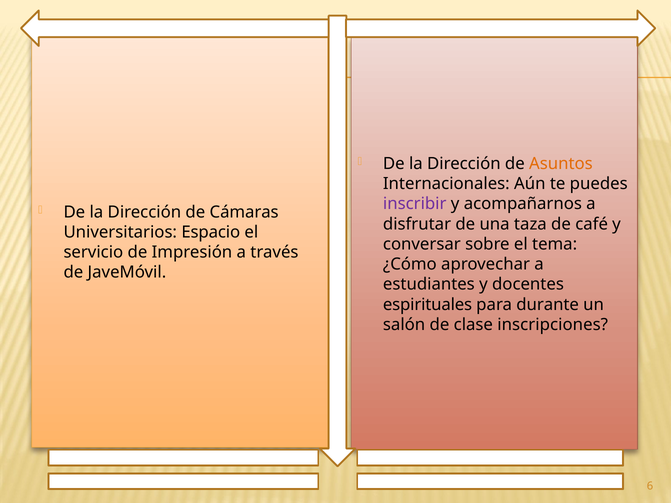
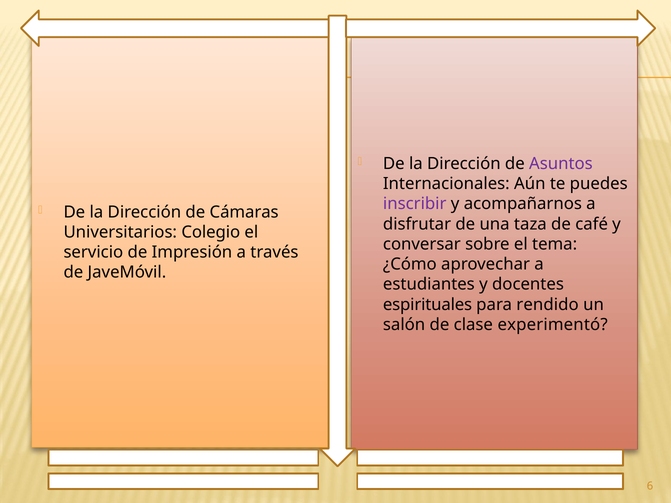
Asuntos colour: orange -> purple
Espacio: Espacio -> Colegio
durante: durante -> rendido
inscripciones: inscripciones -> experimentó
